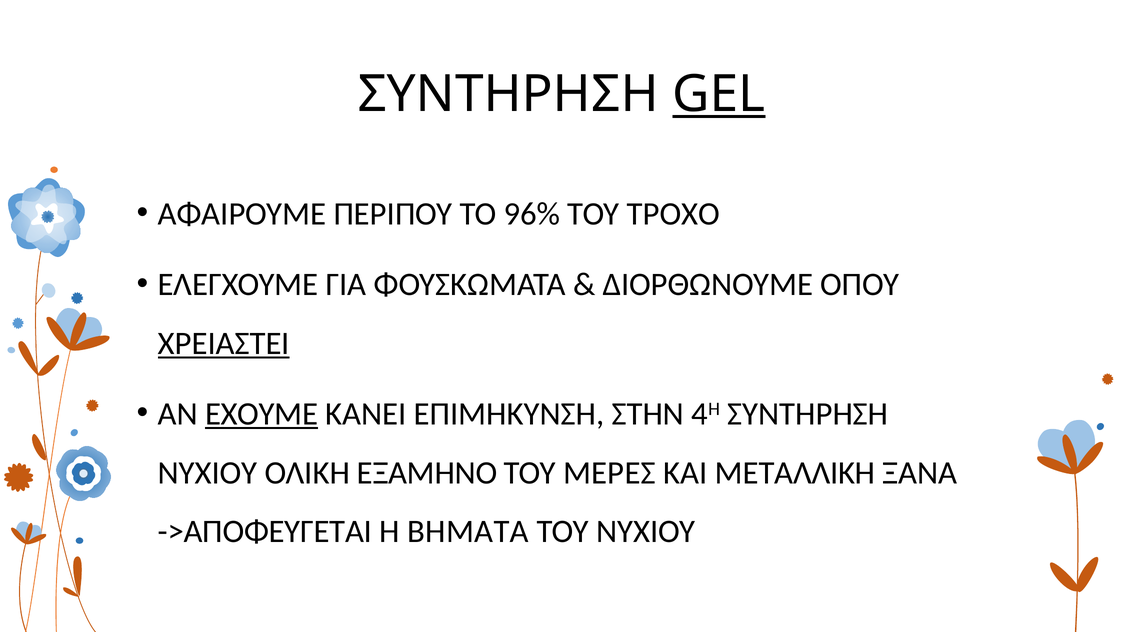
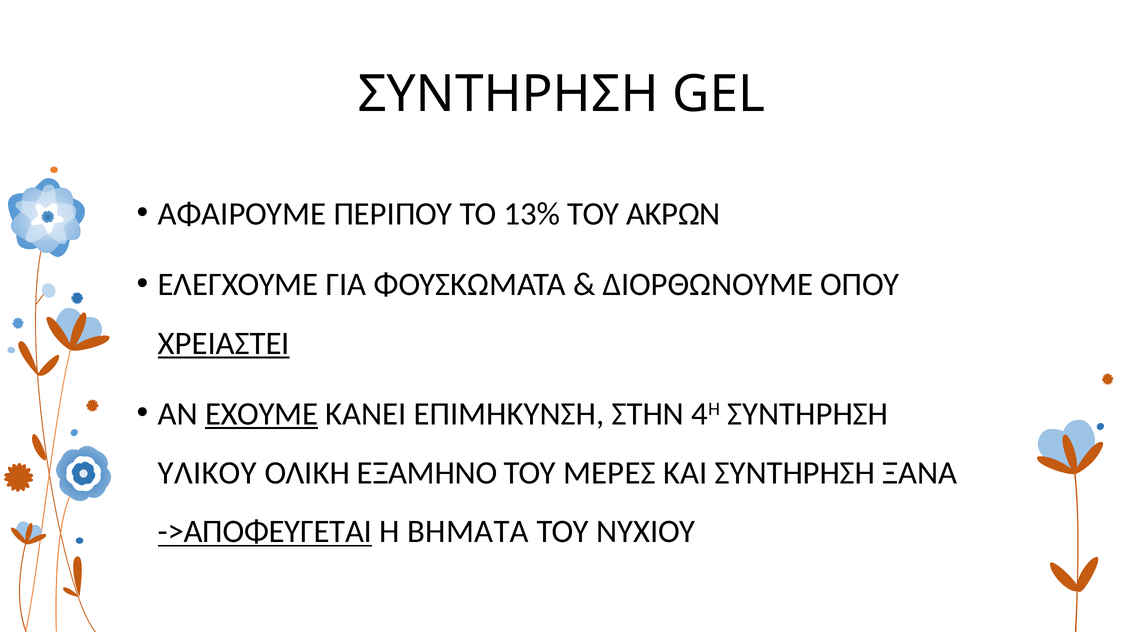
GEL underline: present -> none
96%: 96% -> 13%
ΤΡΟΧΟ: ΤΡΟΧΟ -> ΑΚΡΩΝ
ΝΥΧΙΟΥ at (207, 473): ΝΥΧΙΟΥ -> ΥΛΙΚΟΥ
ΚΑΙ ΜΕΤΑΛΛΙΚΗ: ΜΕΤΑΛΛΙΚΗ -> ΣΥΝΤΗΡΗΣΗ
->ΑΠΟΦΕΥΓΕΤΑΙ underline: none -> present
